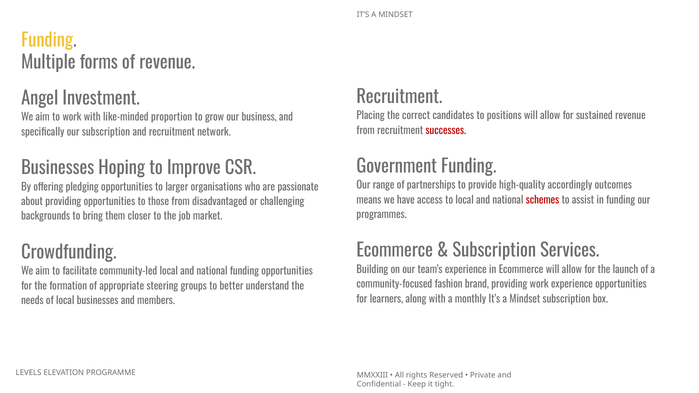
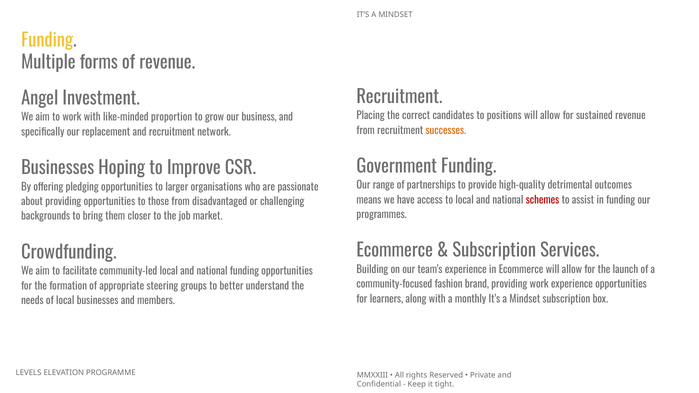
successes colour: red -> orange
our subscription: subscription -> replacement
accordingly: accordingly -> detrimental
